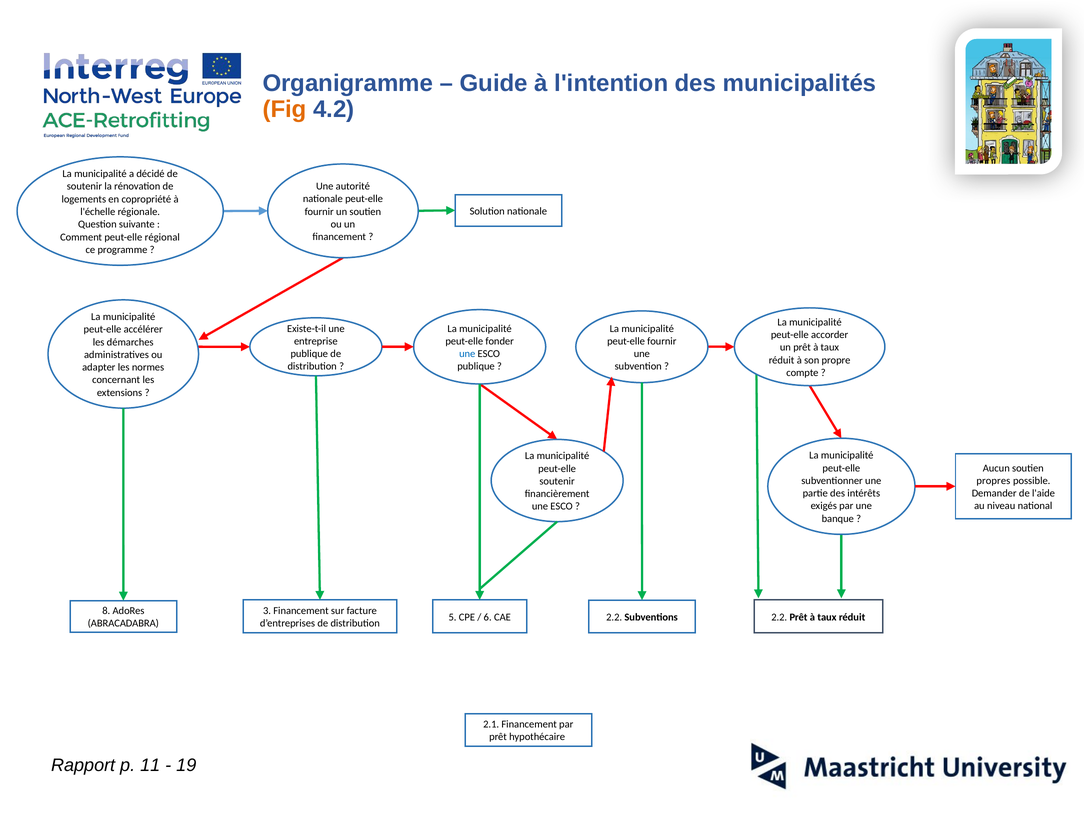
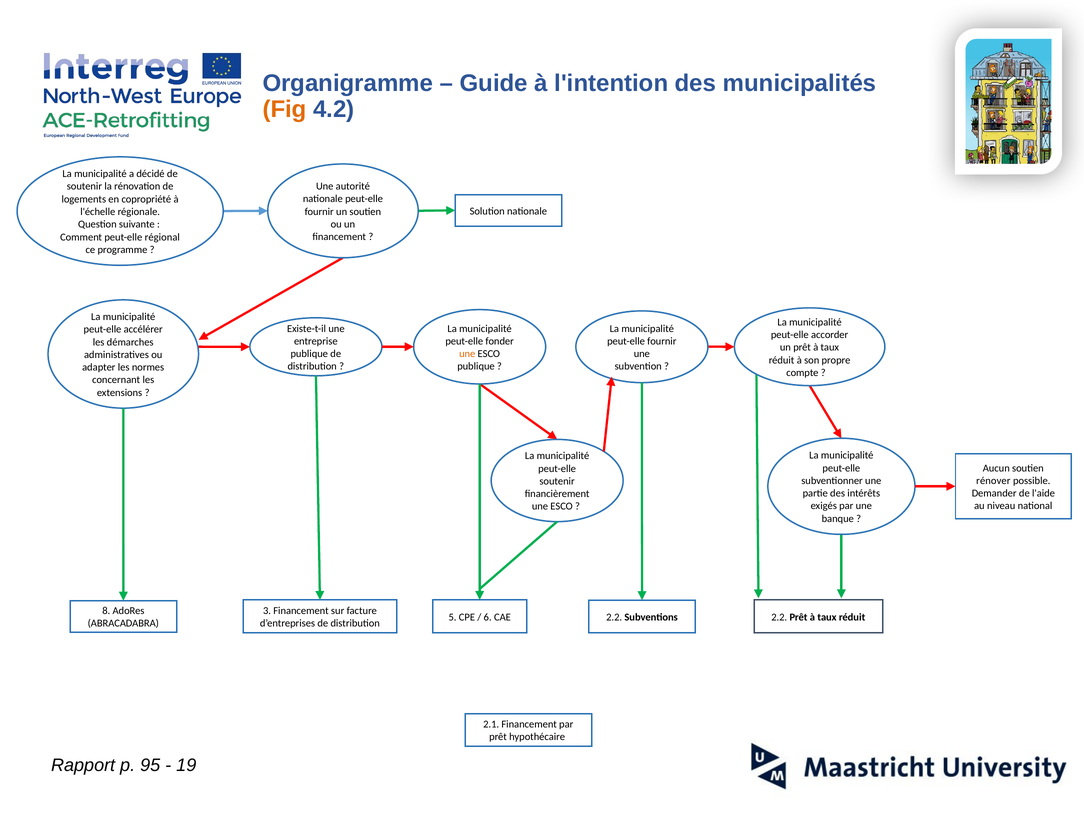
une at (467, 354) colour: blue -> orange
propres: propres -> rénover
11: 11 -> 95
